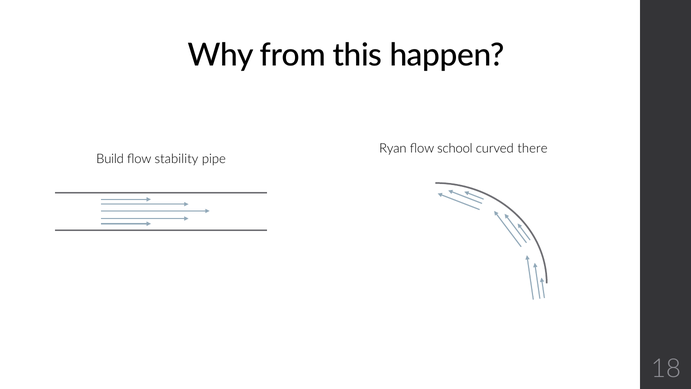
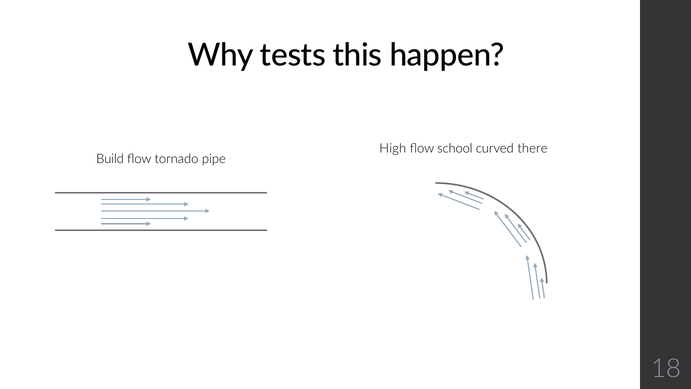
from: from -> tests
Ryan: Ryan -> High
stability: stability -> tornado
